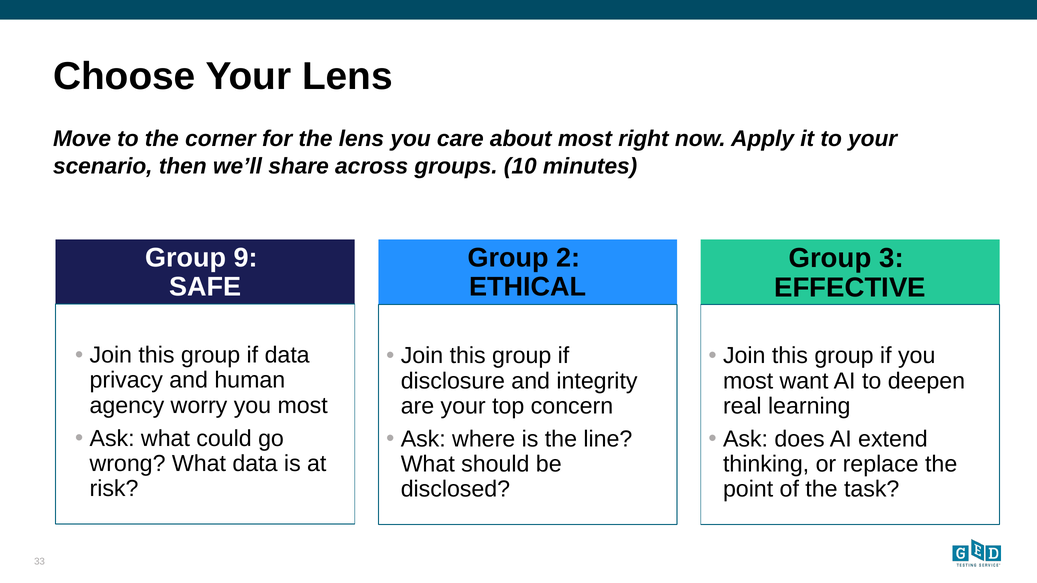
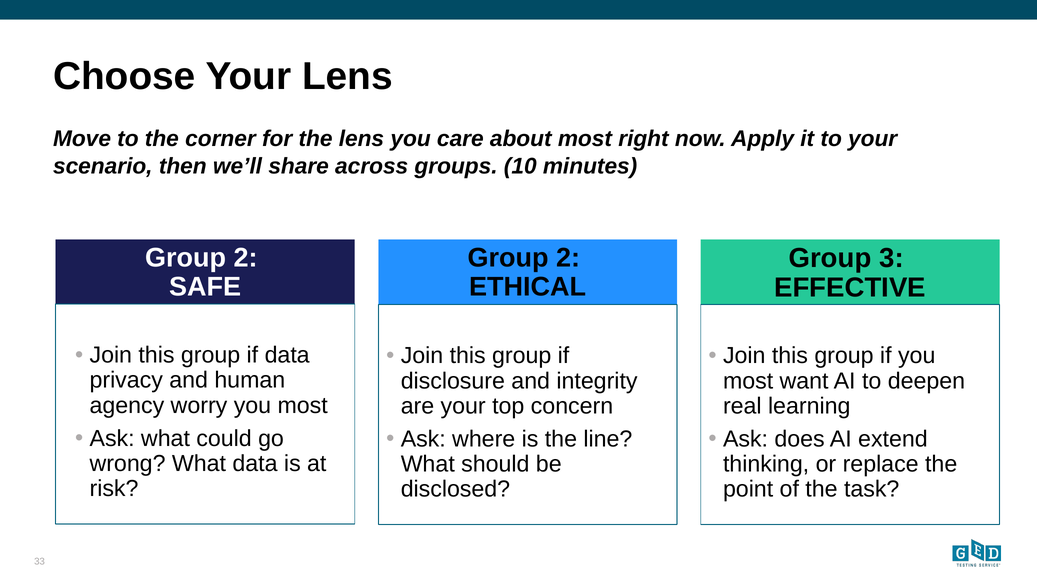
9 at (246, 258): 9 -> 2
